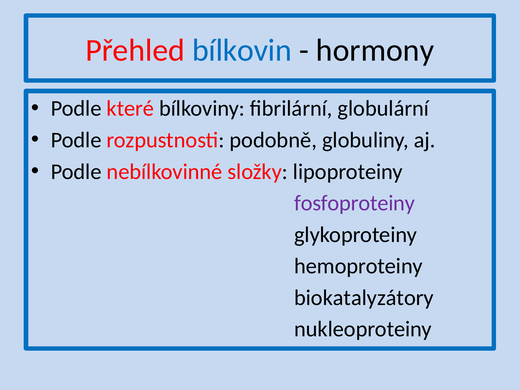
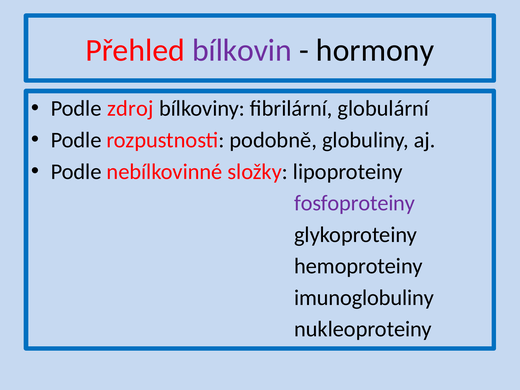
bílkovin colour: blue -> purple
které: které -> zdroj
biokatalyzátory: biokatalyzátory -> imunoglobuliny
